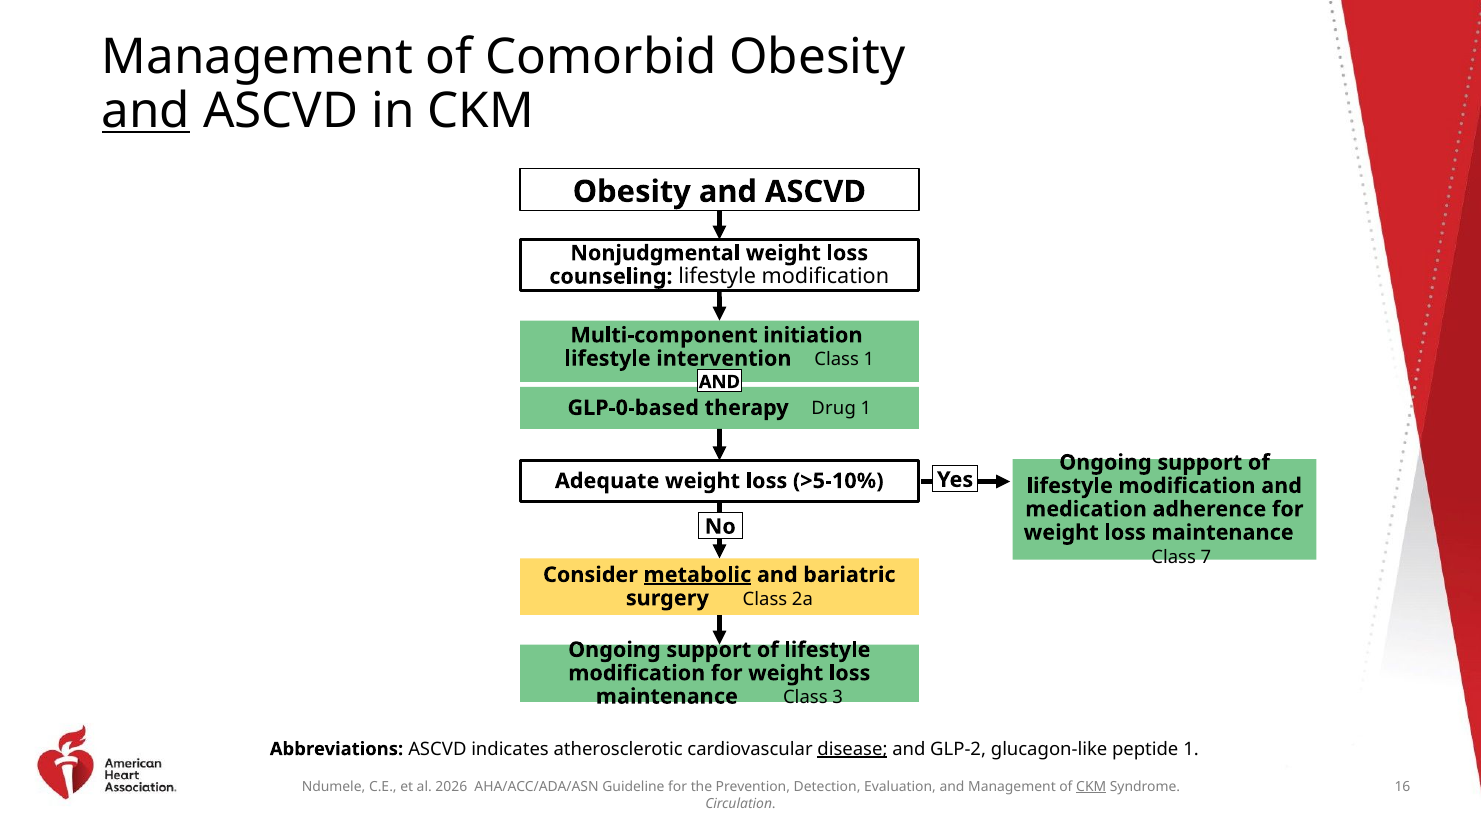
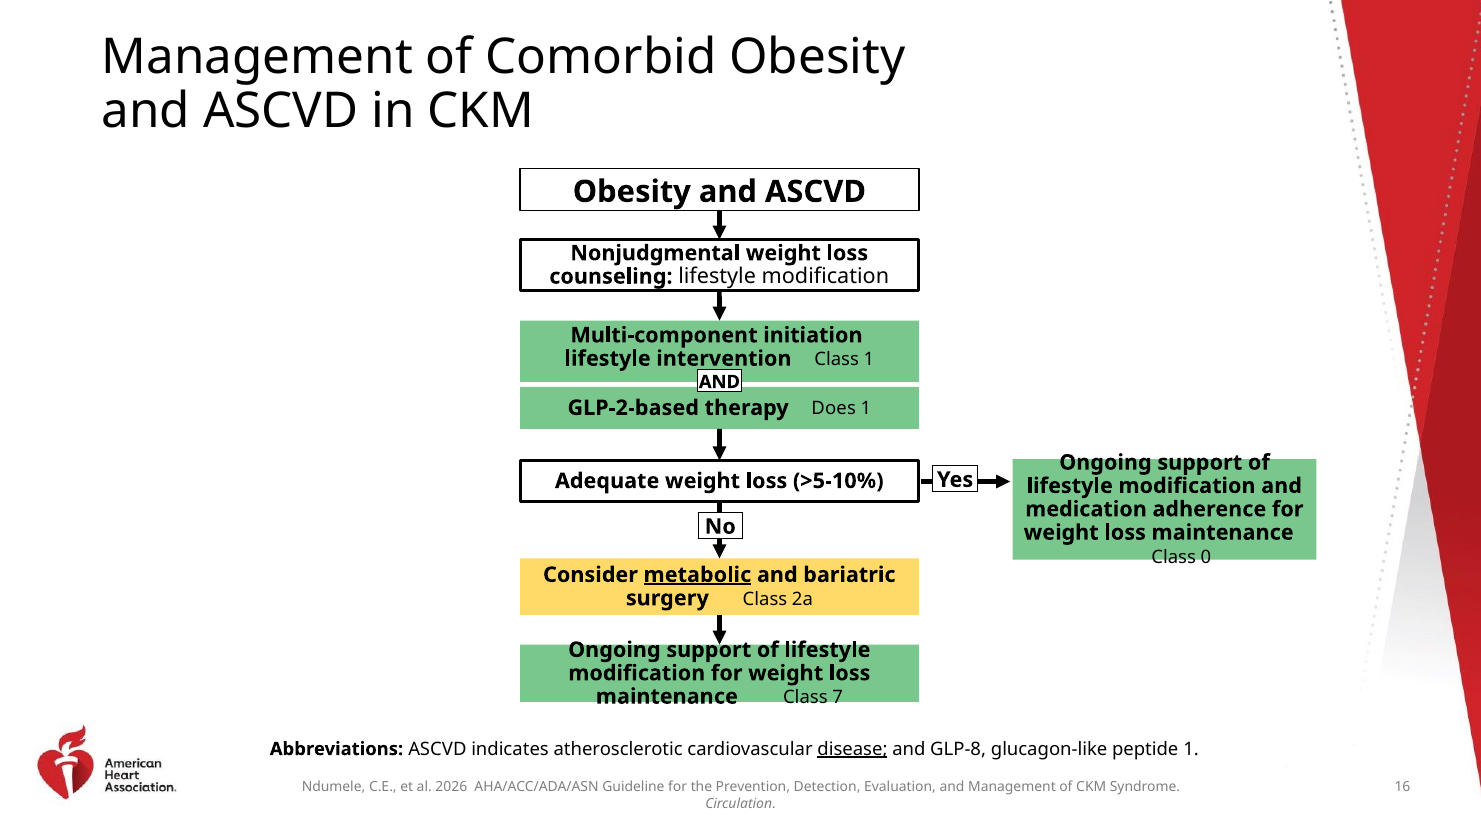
and at (146, 111) underline: present -> none
GLP-0-based: GLP-0-based -> GLP-2-based
Drug: Drug -> Does
7: 7 -> 0
3: 3 -> 7
GLP-2: GLP-2 -> GLP-8
CKM at (1091, 787) underline: present -> none
